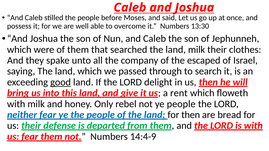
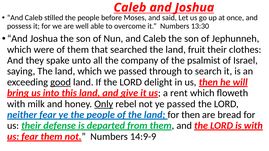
land milk: milk -> fruit
escaped: escaped -> psalmist
Only underline: none -> present
ye people: people -> passed
14:4-9: 14:4-9 -> 14:9-9
